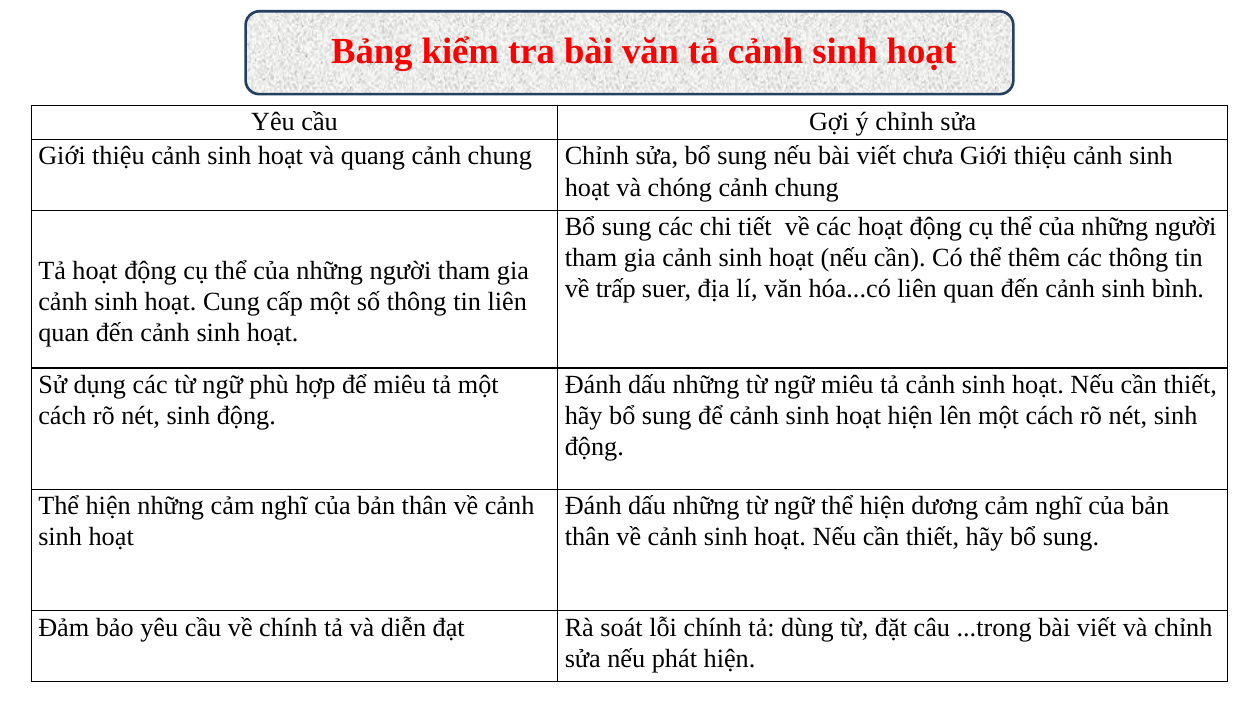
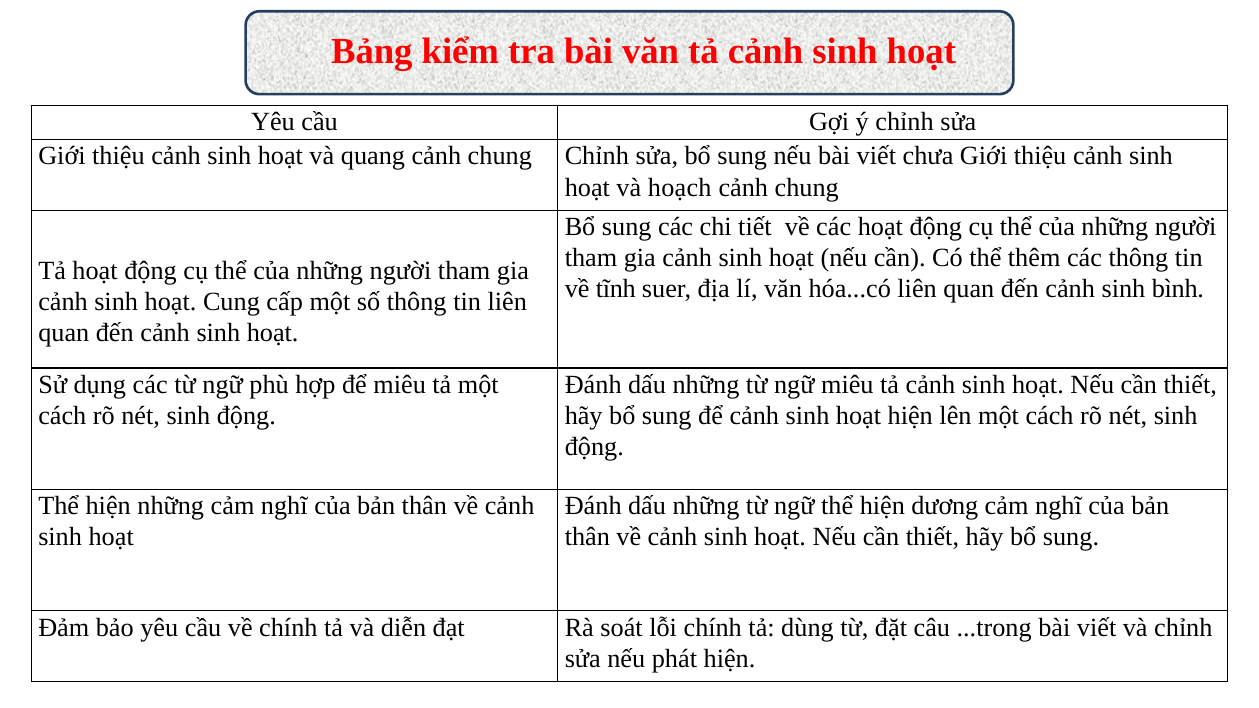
chóng: chóng -> hoạch
trấp: trấp -> tĩnh
